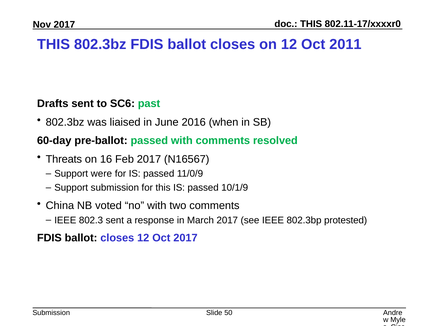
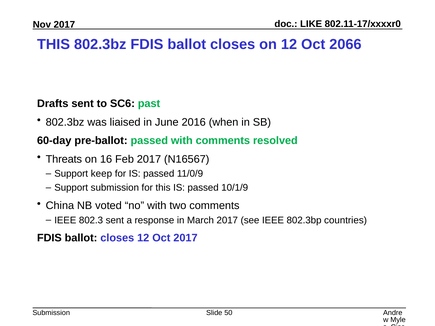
THIS at (311, 24): THIS -> LIKE
2011: 2011 -> 2066
were: were -> keep
protested: protested -> countries
